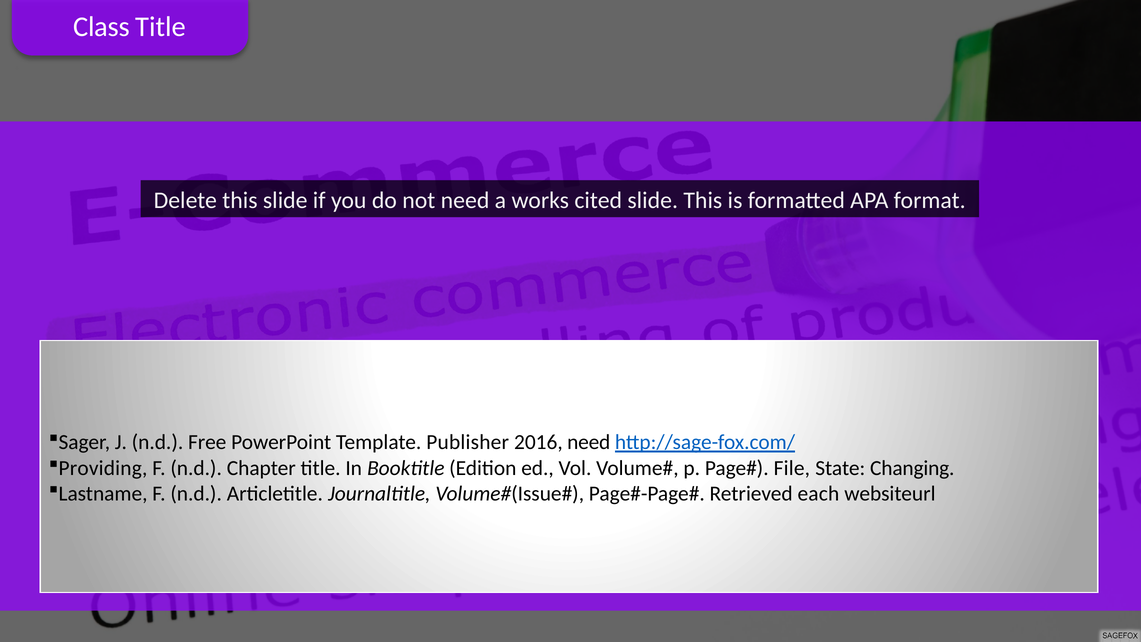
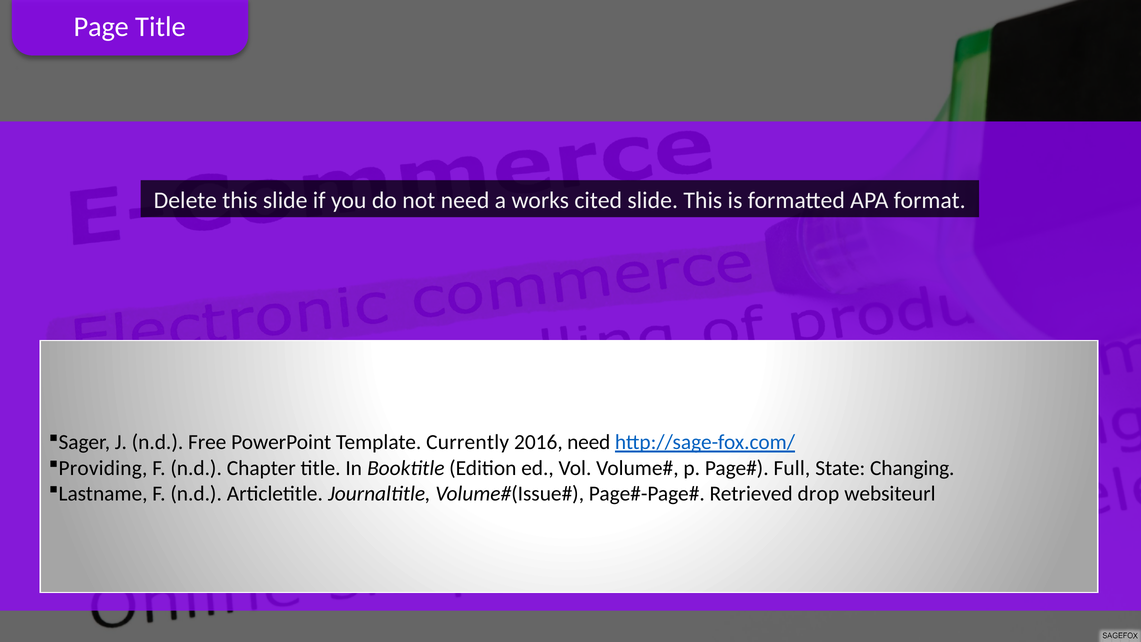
Class: Class -> Page
Publisher: Publisher -> Currently
File: File -> Full
each: each -> drop
